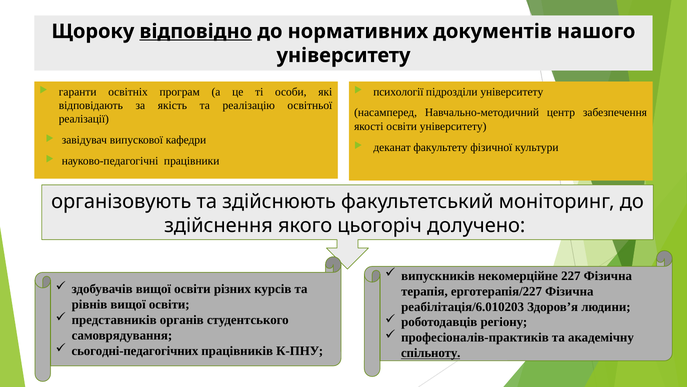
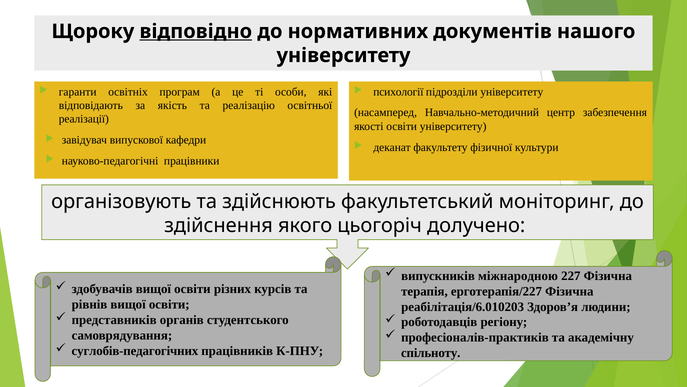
некомерційне: некомерційне -> міжнародною
сьогодні-педагогічних: сьогодні-педагогічних -> суглобів-педагогічних
спільноту underline: present -> none
